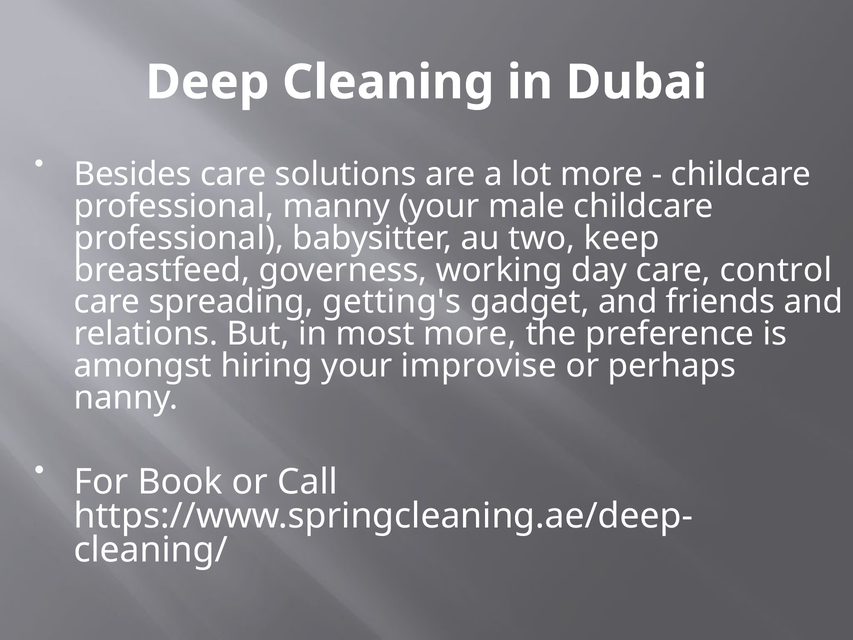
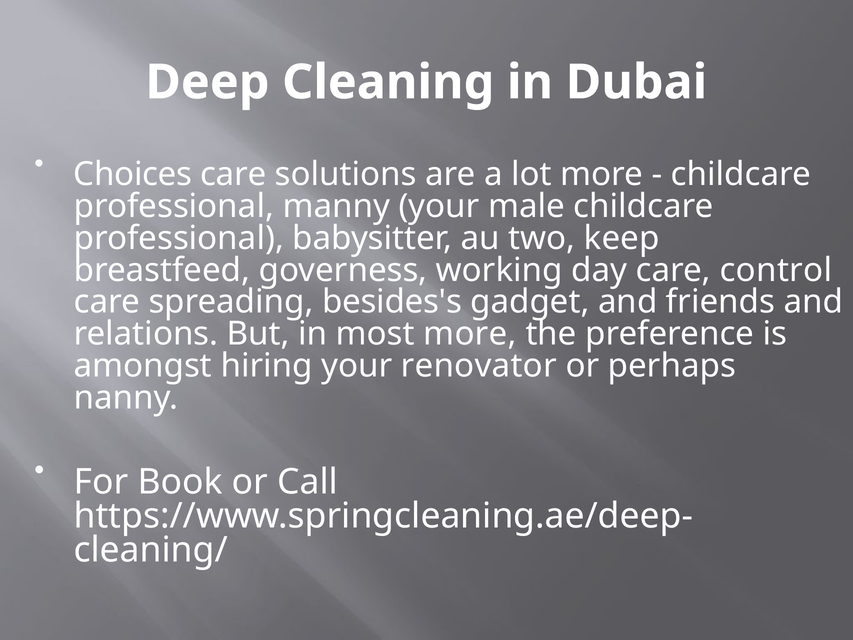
Besides: Besides -> Choices
getting's: getting's -> besides's
improvise: improvise -> renovator
